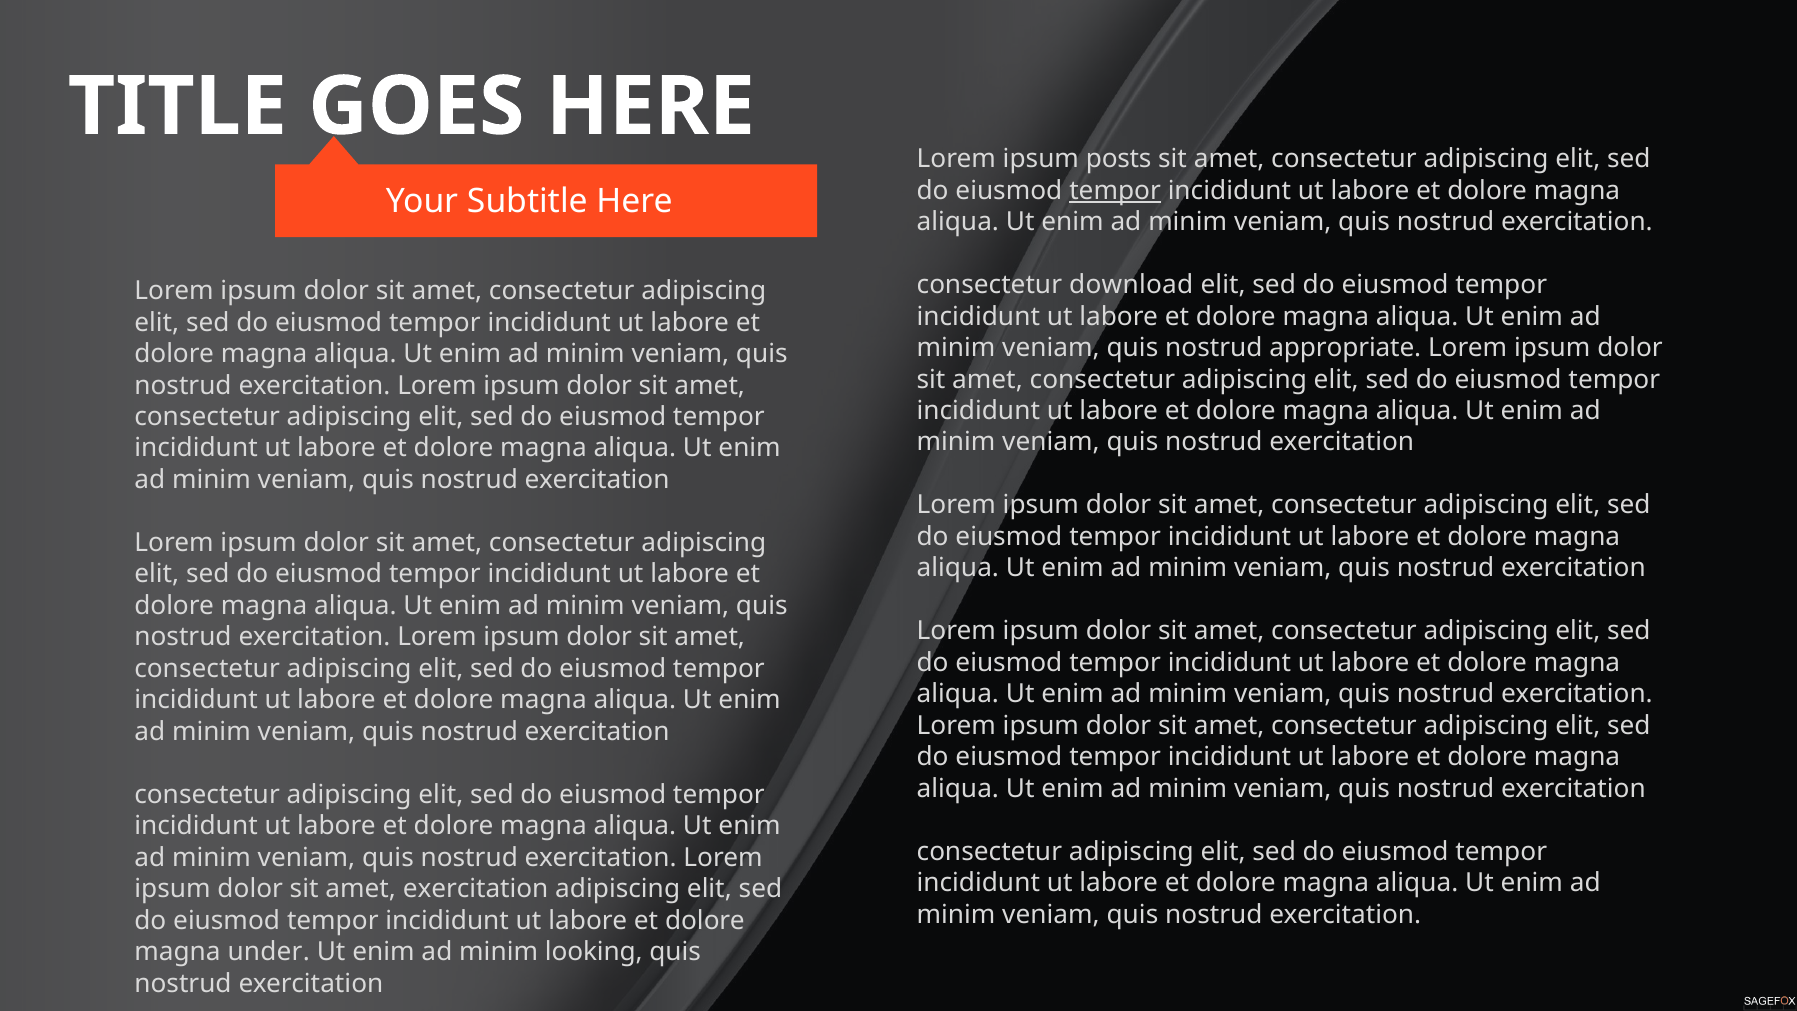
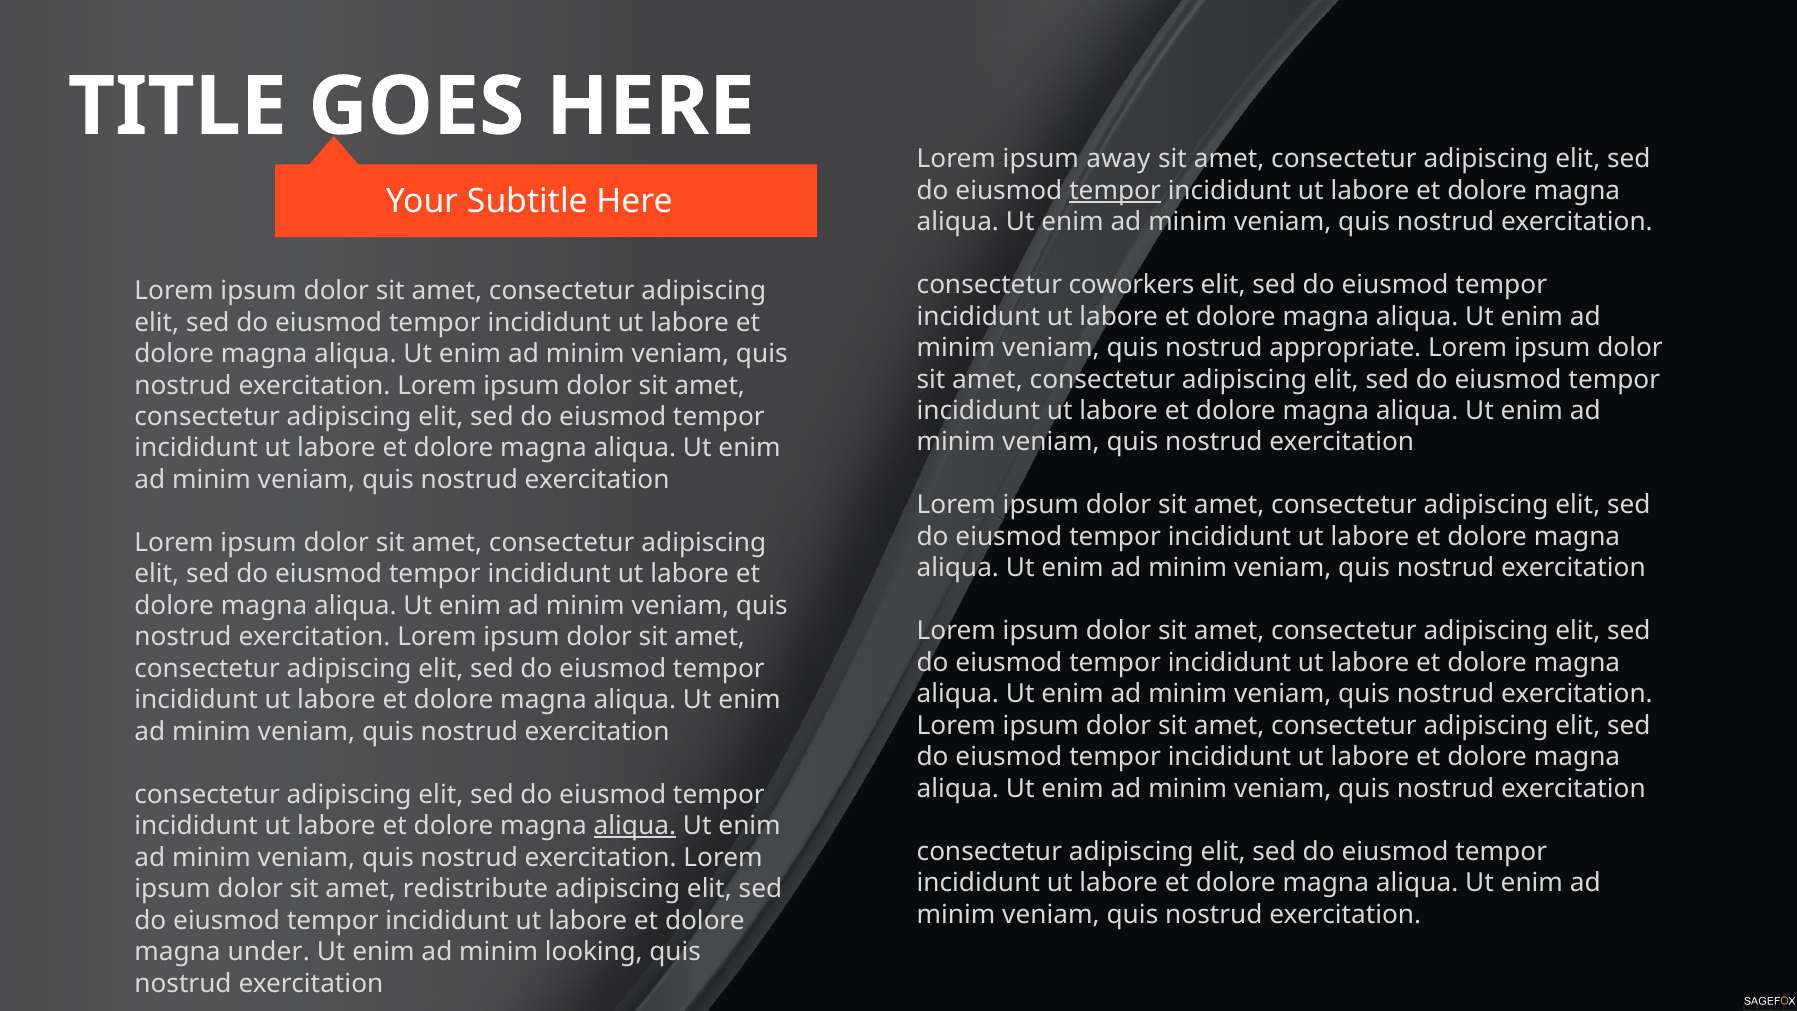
posts: posts -> away
download: download -> coworkers
aliqua at (635, 826) underline: none -> present
amet exercitation: exercitation -> redistribute
